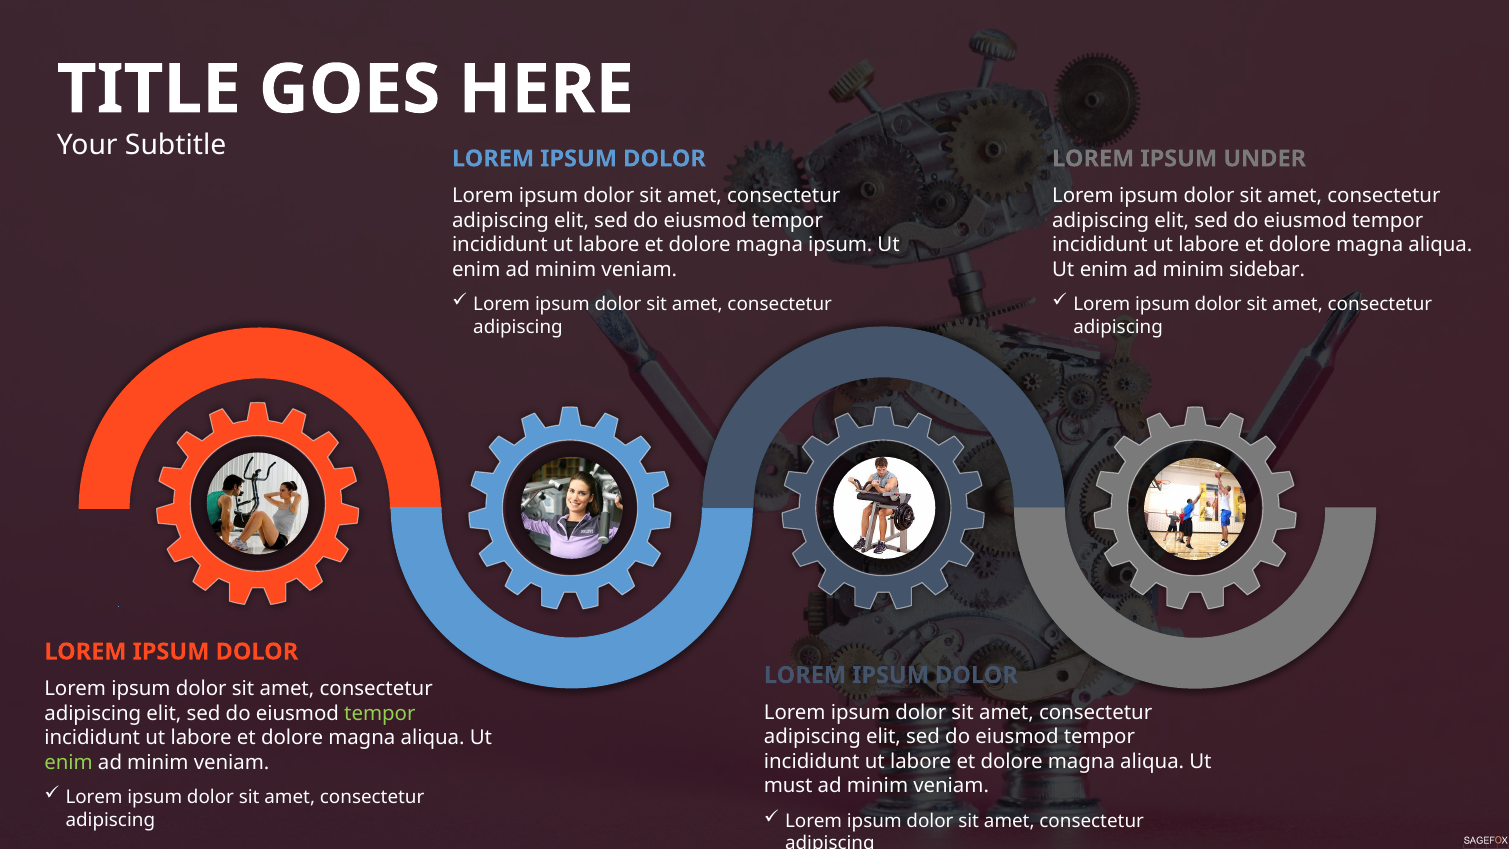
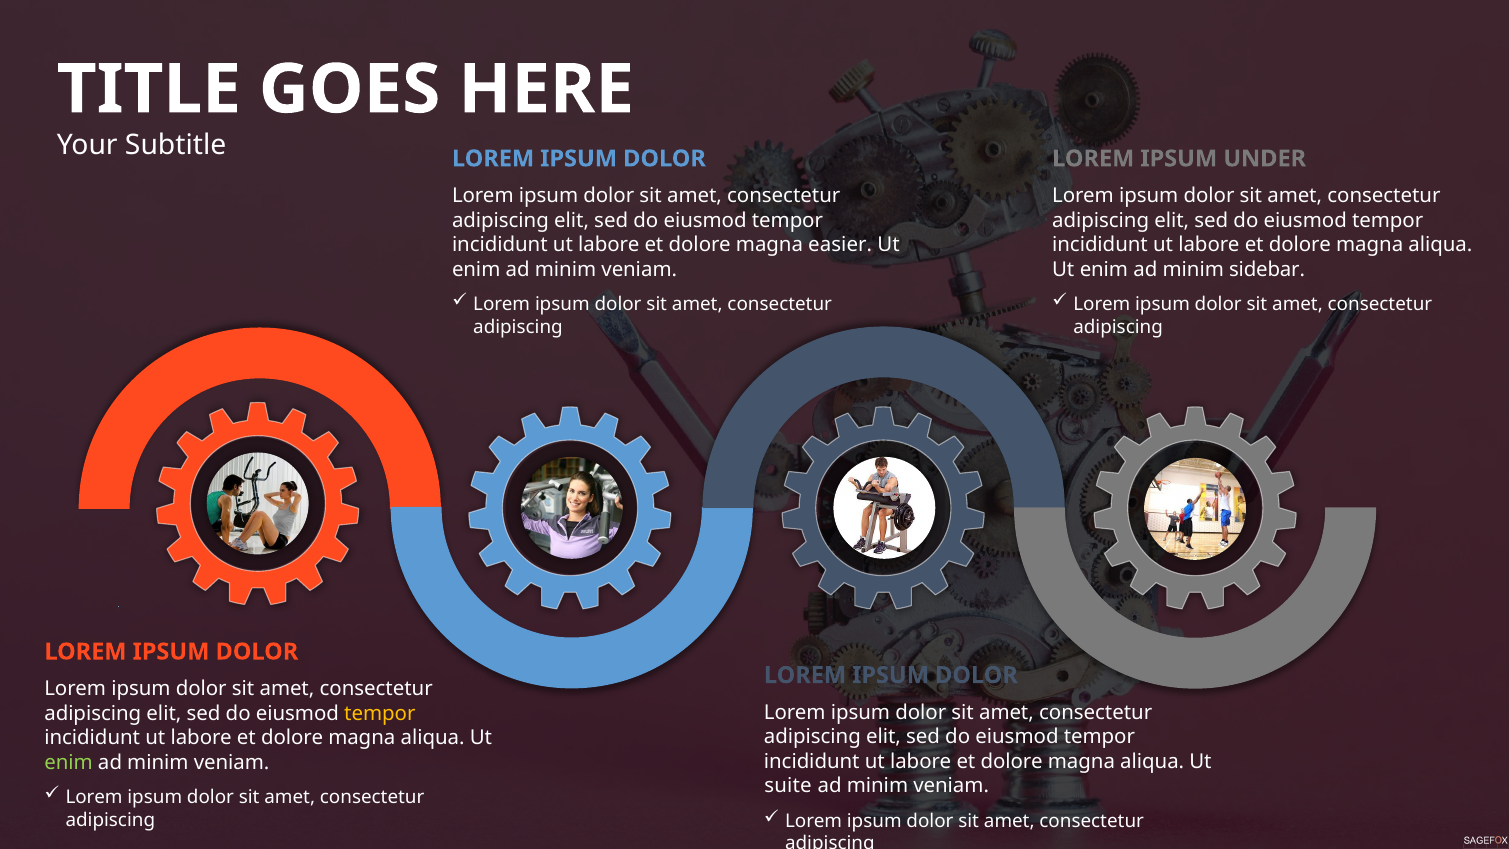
magna ipsum: ipsum -> easier
tempor at (380, 713) colour: light green -> yellow
must: must -> suite
